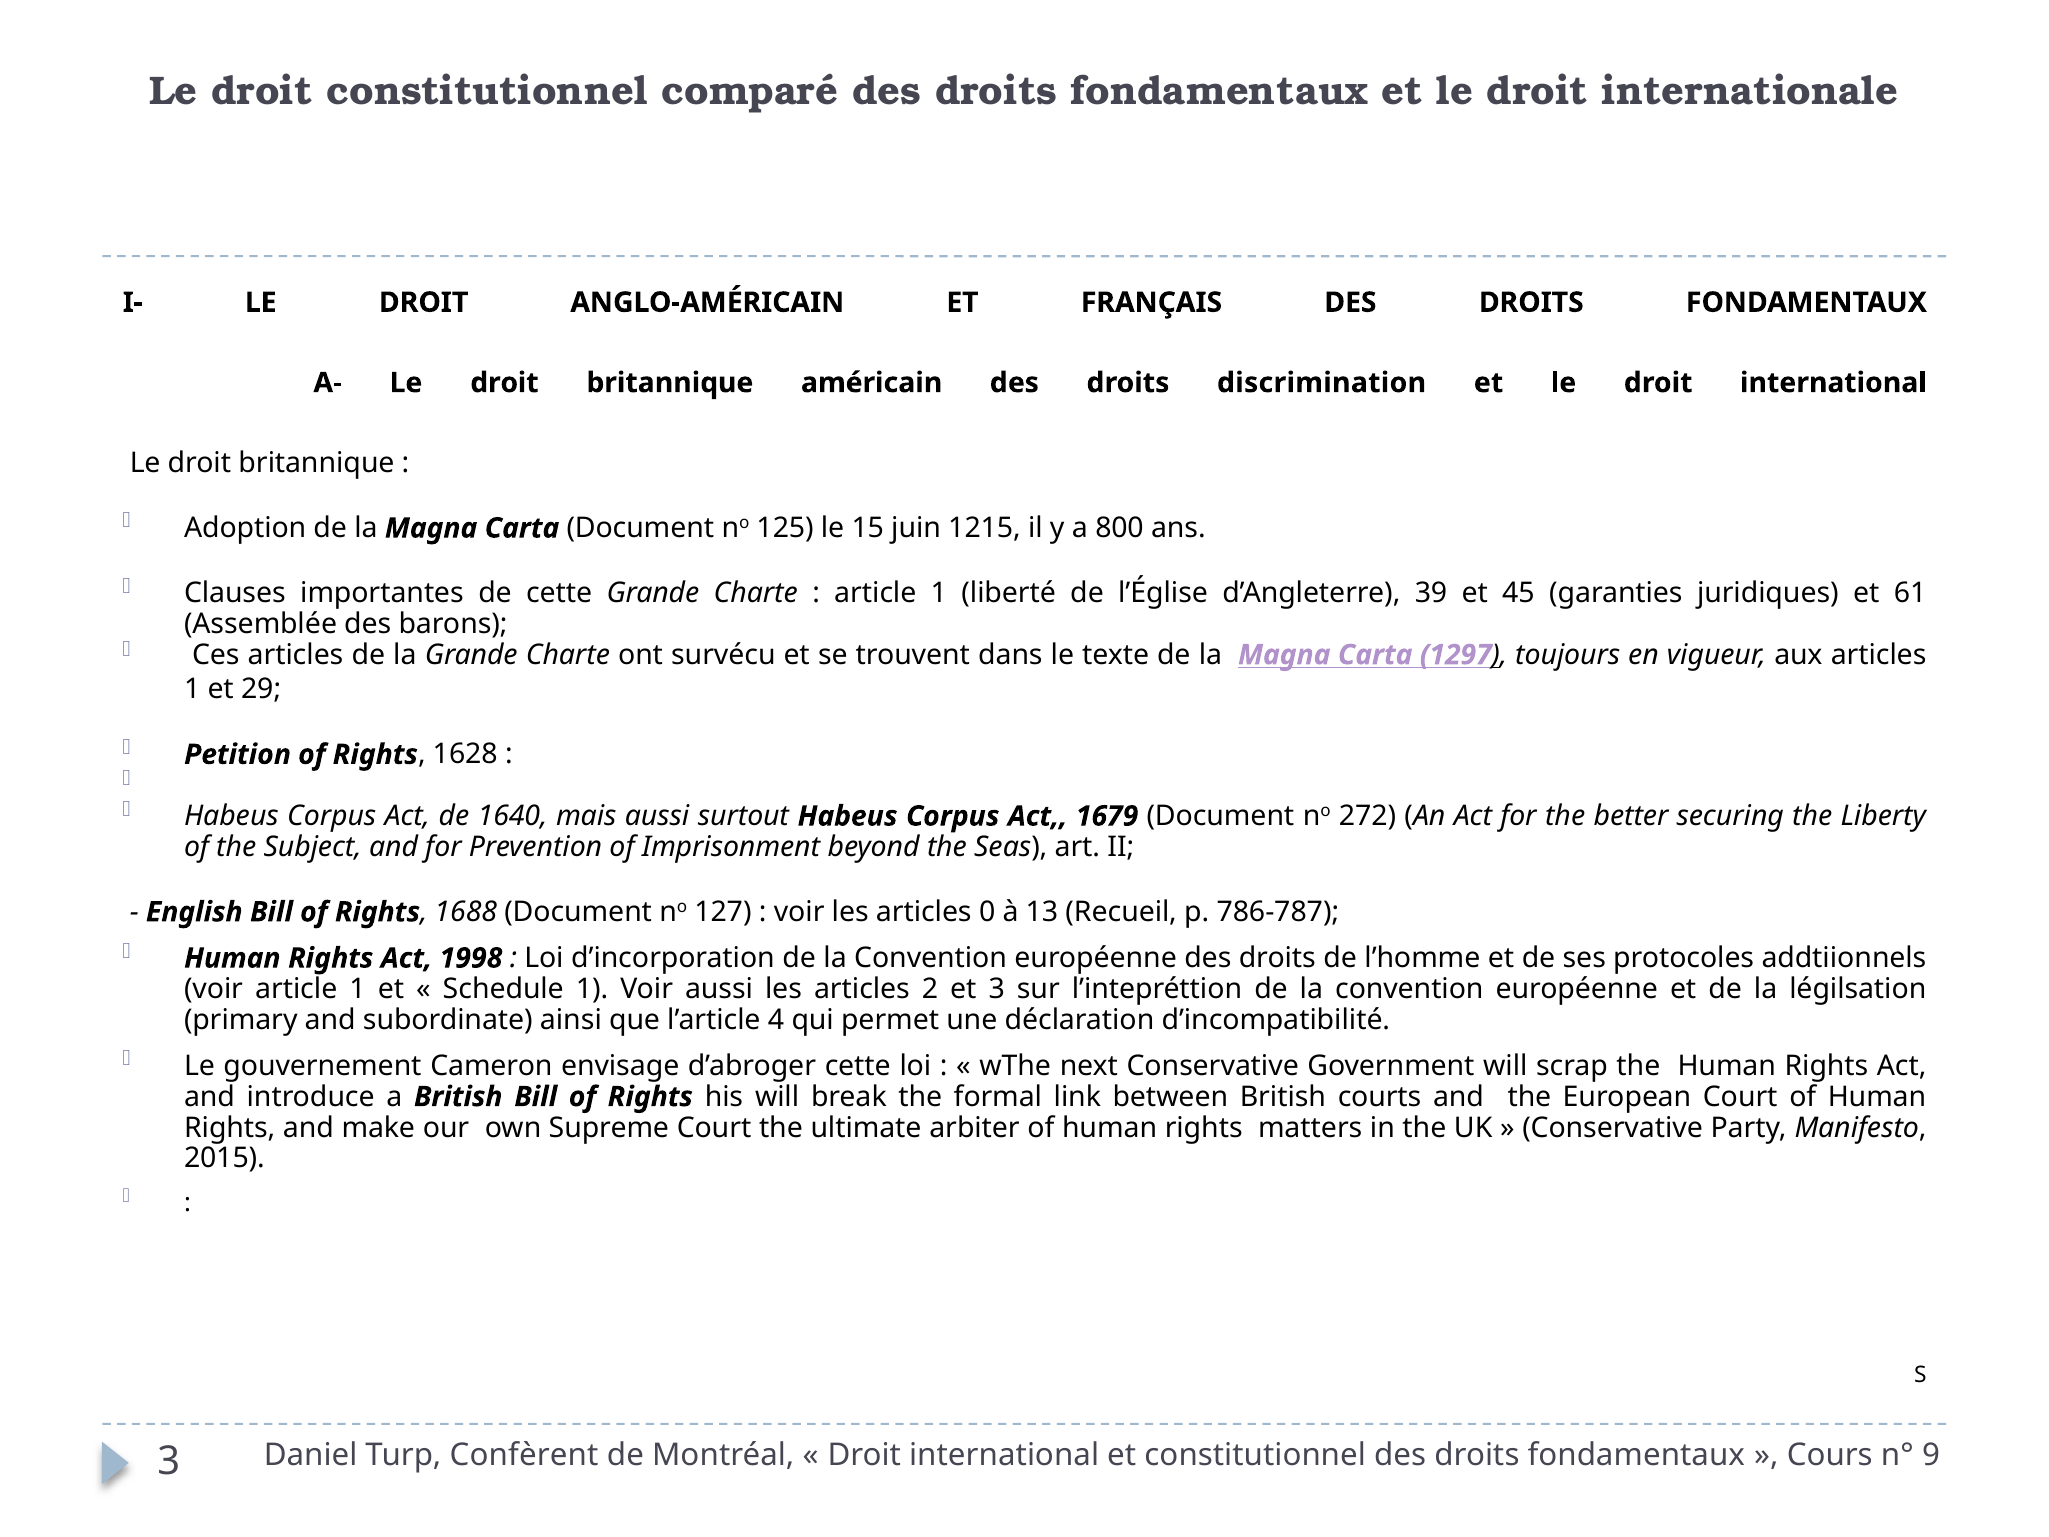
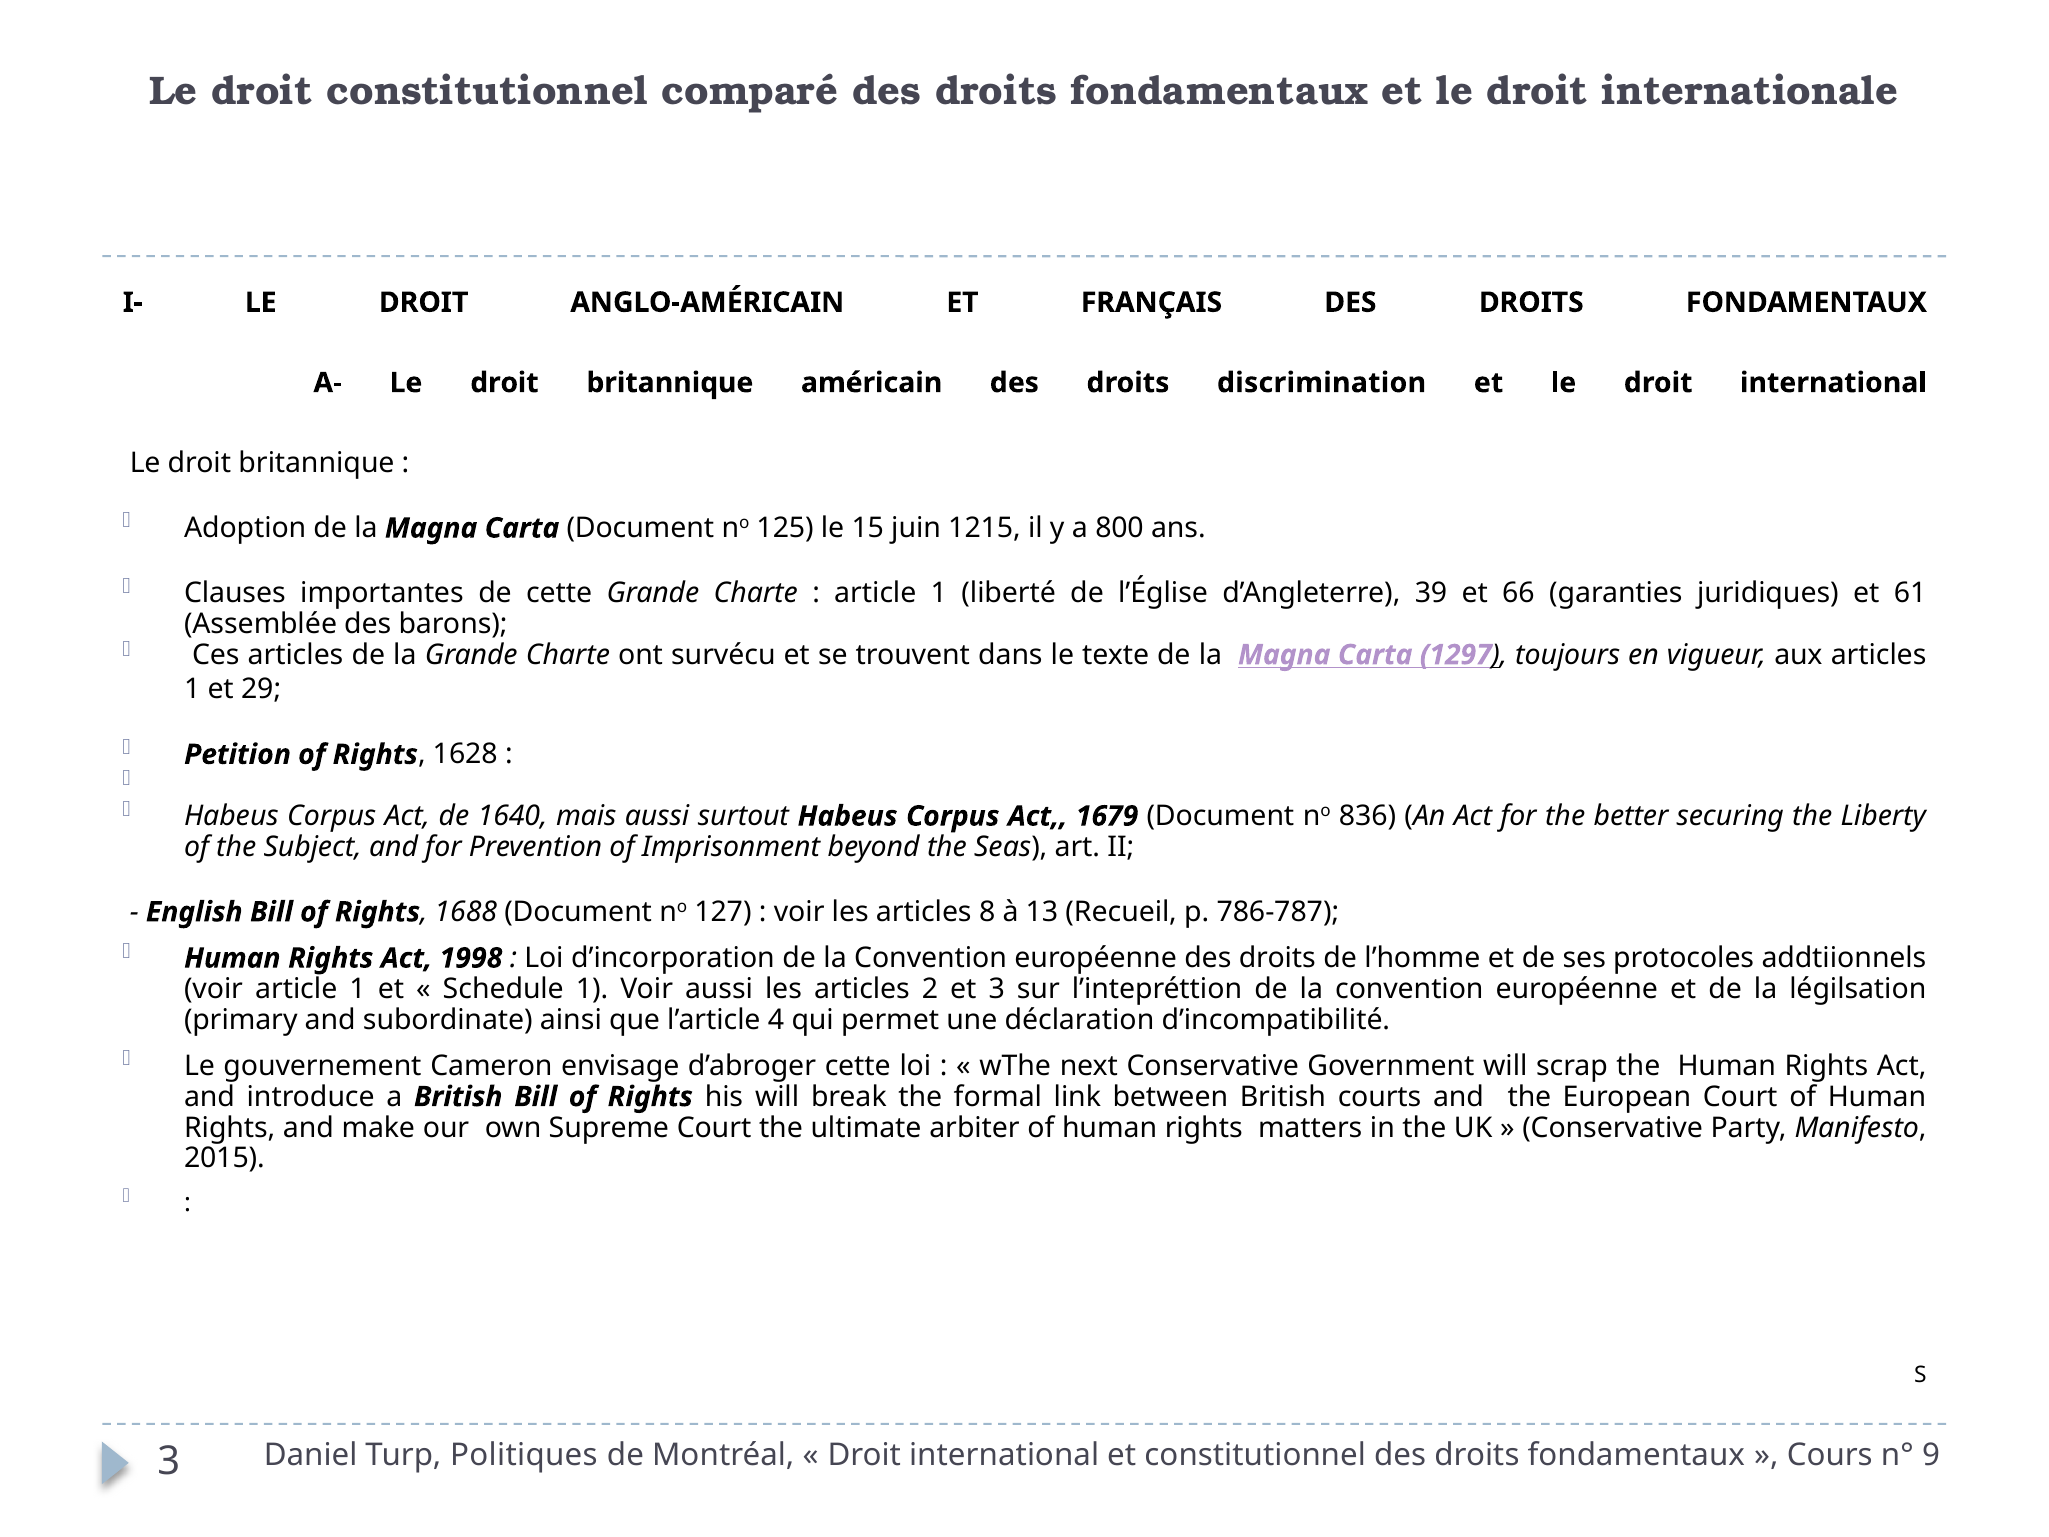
45: 45 -> 66
272: 272 -> 836
0: 0 -> 8
Confèrent: Confèrent -> Politiques
